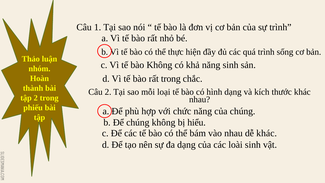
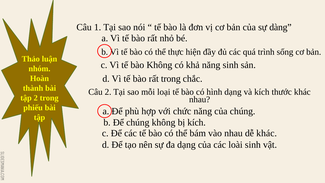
sự trình: trình -> dàng
bị hiểu: hiểu -> kích
